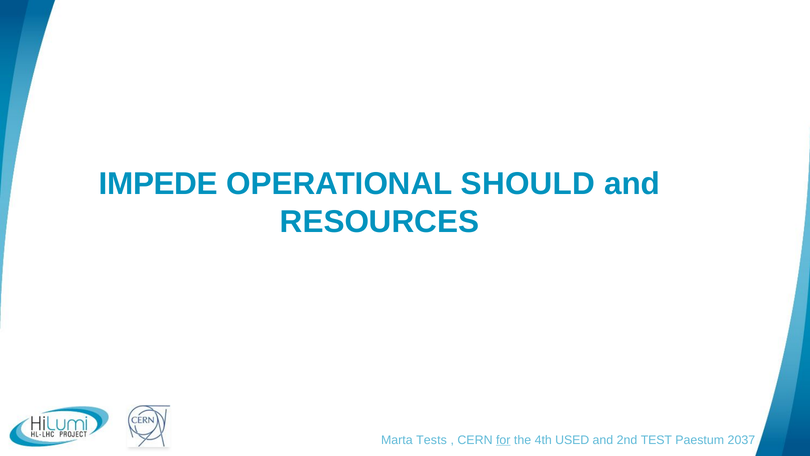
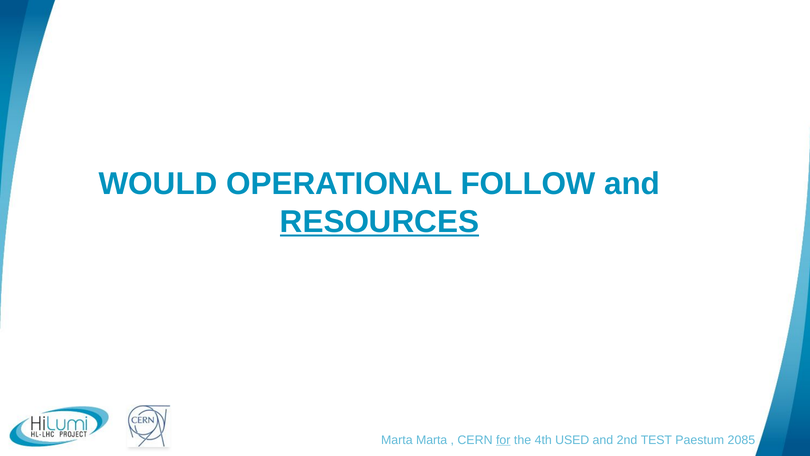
IMPEDE: IMPEDE -> WOULD
SHOULD: SHOULD -> FOLLOW
RESOURCES underline: none -> present
Marta Tests: Tests -> Marta
2037: 2037 -> 2085
